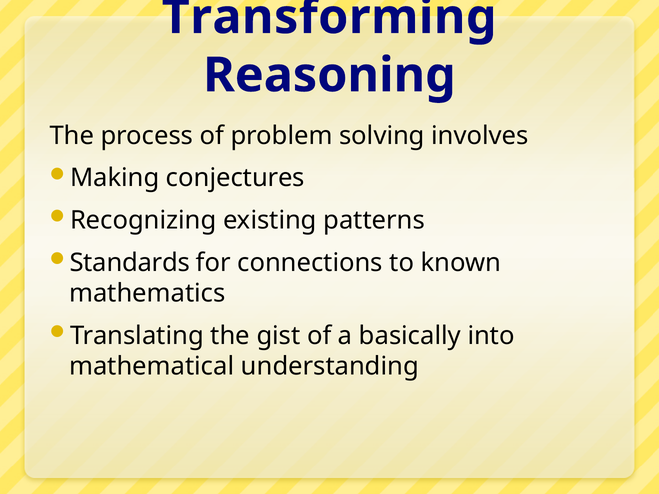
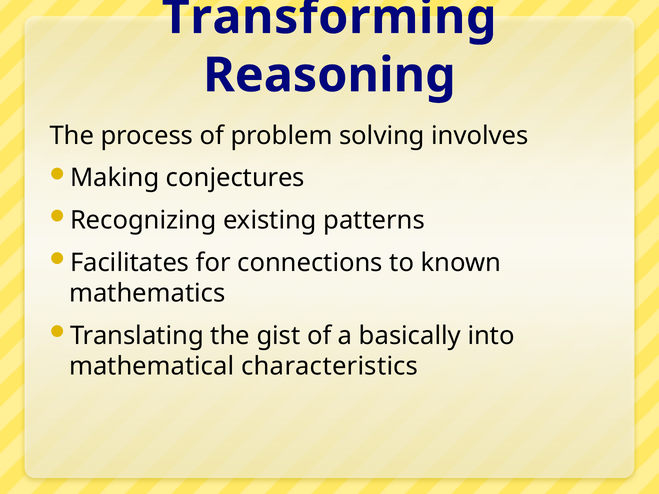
Standards: Standards -> Facilitates
understanding: understanding -> characteristics
